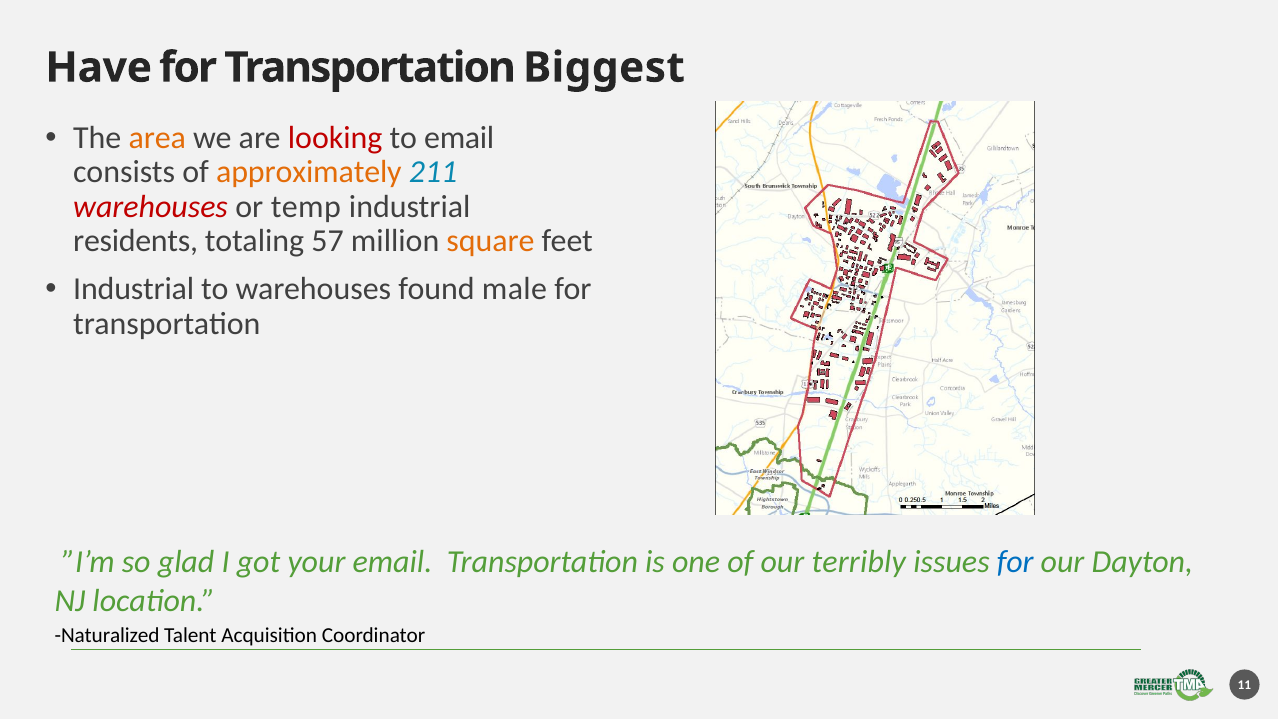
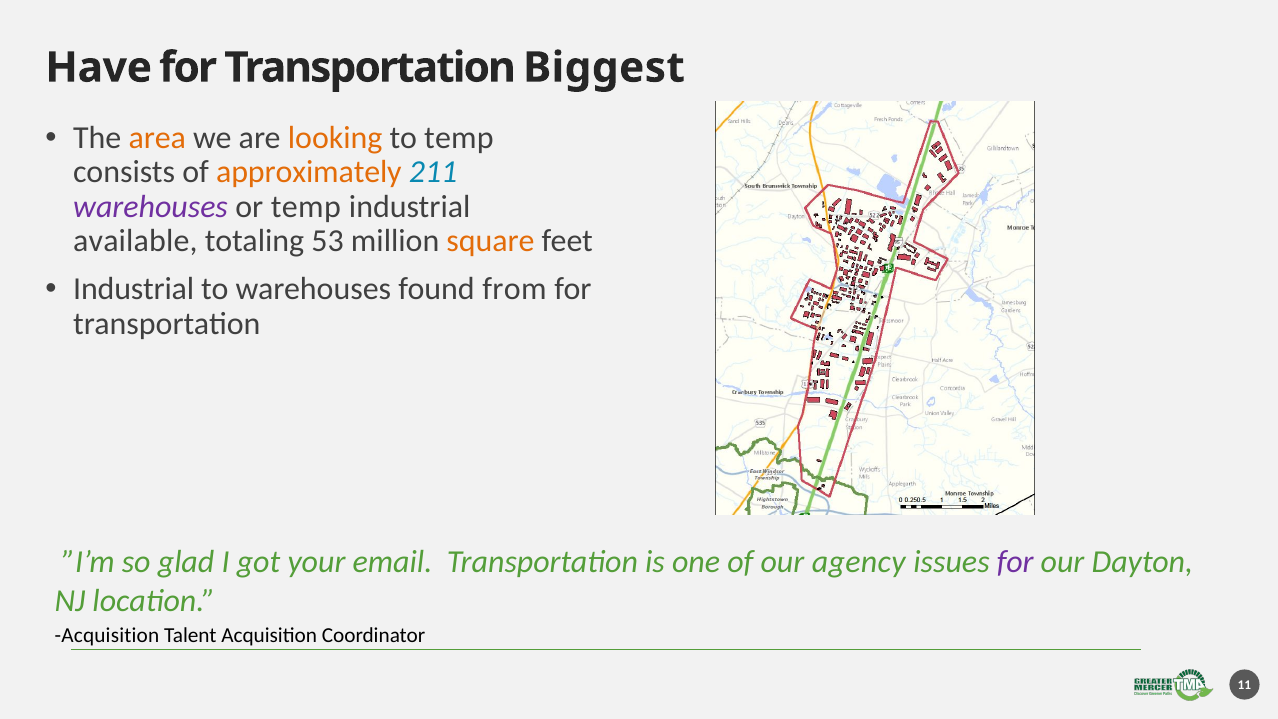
looking colour: red -> orange
to email: email -> temp
warehouses at (151, 207) colour: red -> purple
residents: residents -> available
57: 57 -> 53
male: male -> from
terribly: terribly -> agency
for at (1015, 562) colour: blue -> purple
Naturalized at (107, 636): Naturalized -> Acquisition
